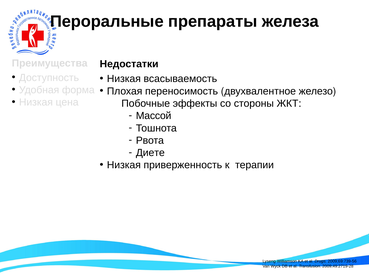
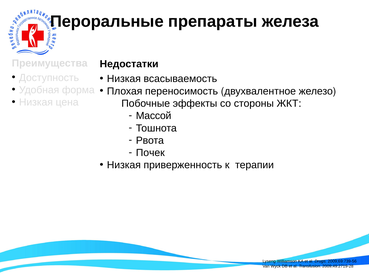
Диете: Диете -> Почек
